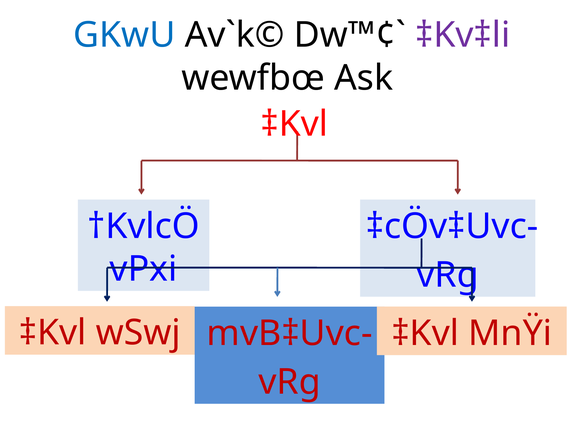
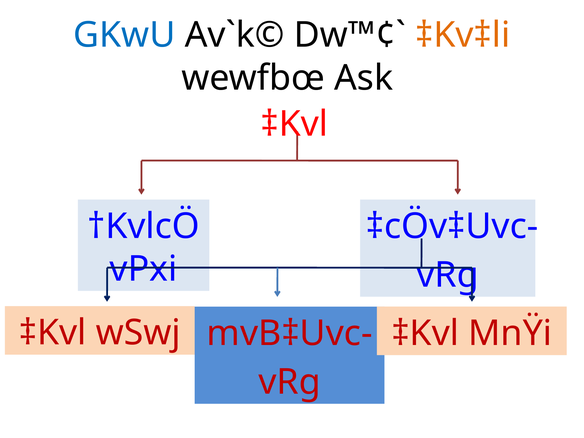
‡Kv‡li colour: purple -> orange
